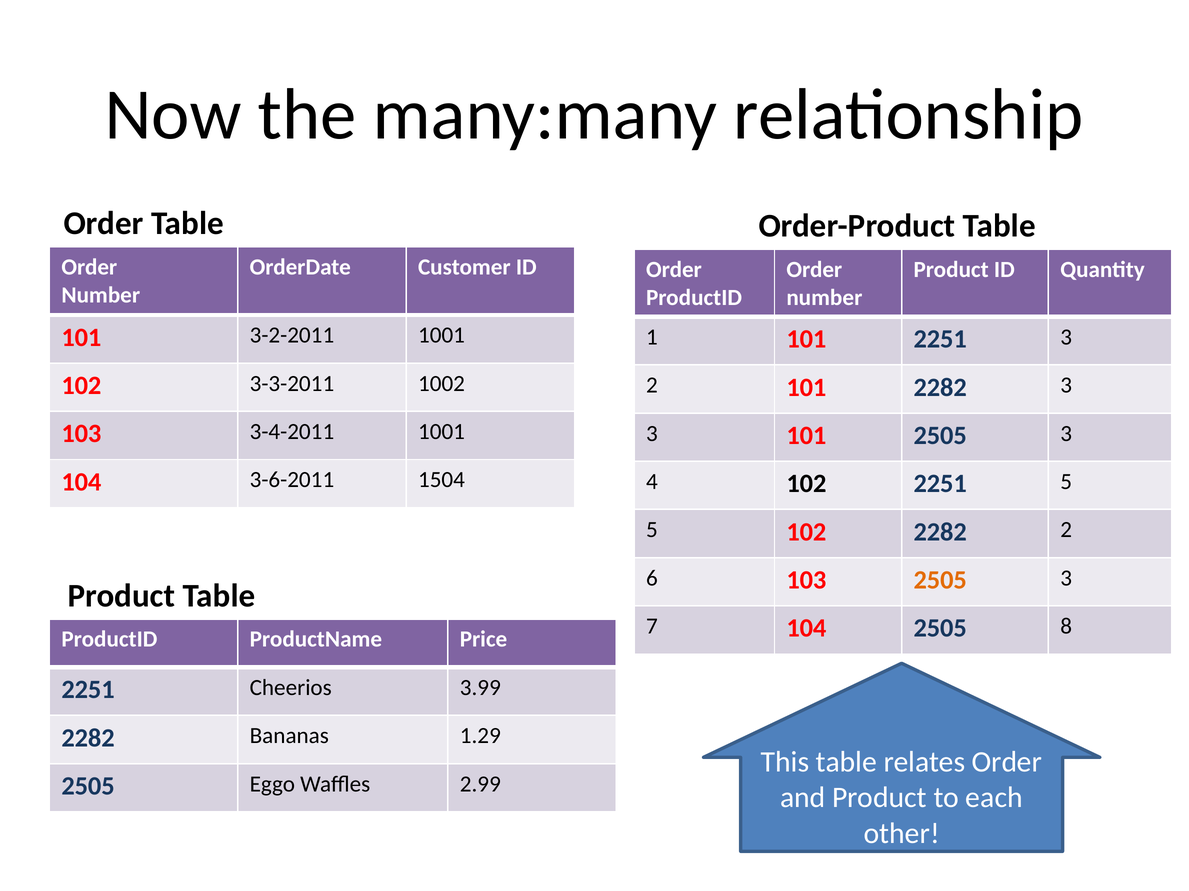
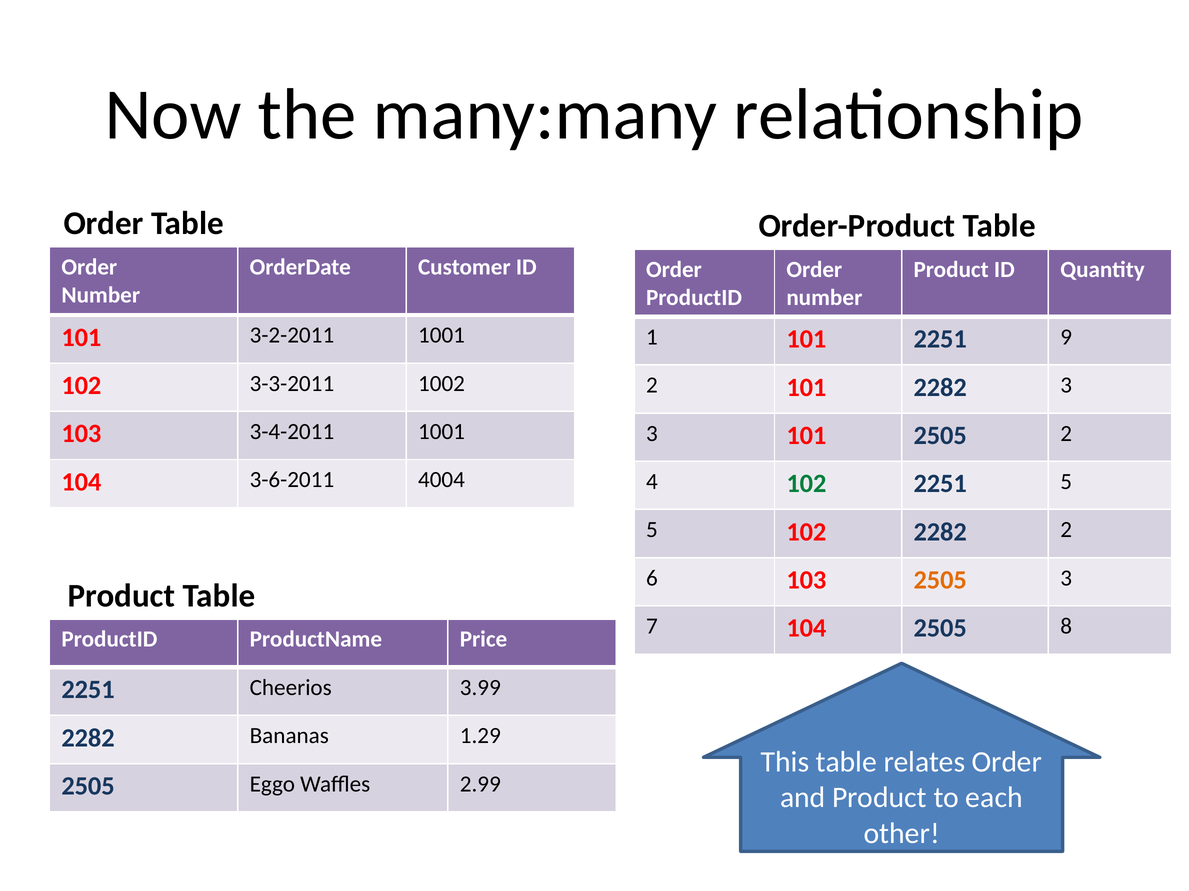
2251 3: 3 -> 9
101 2505 3: 3 -> 2
1504: 1504 -> 4004
102 at (806, 484) colour: black -> green
